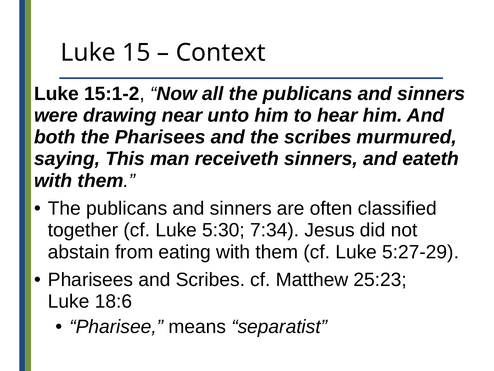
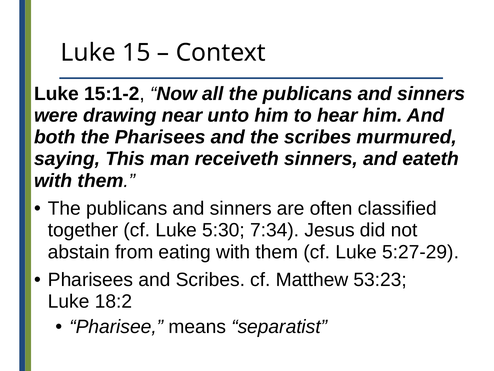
25:23: 25:23 -> 53:23
18:6: 18:6 -> 18:2
